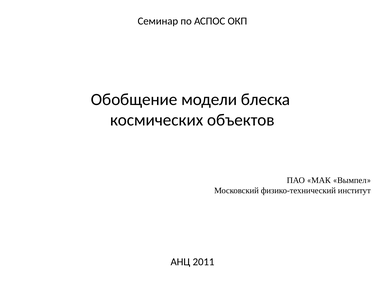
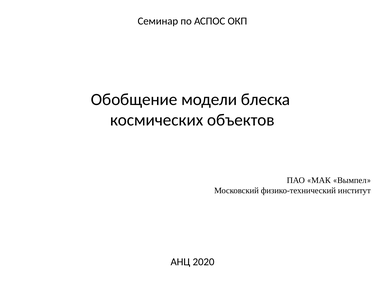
2011: 2011 -> 2020
